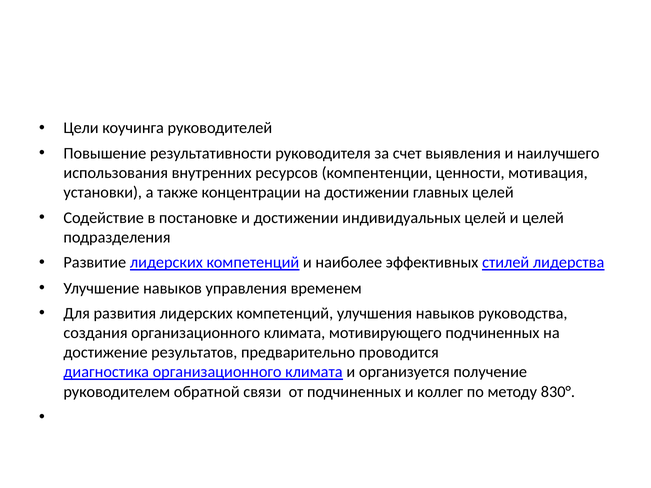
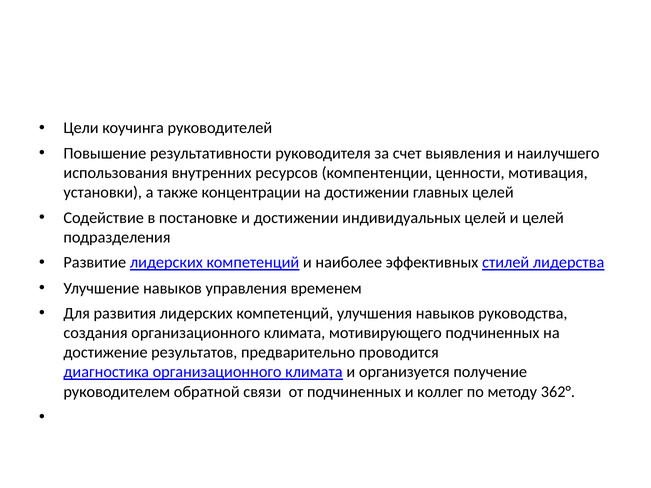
830°: 830° -> 362°
